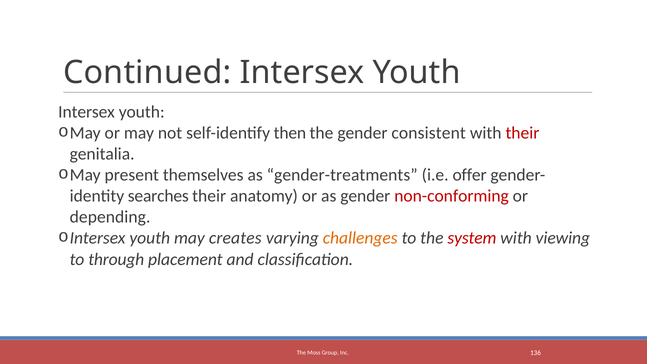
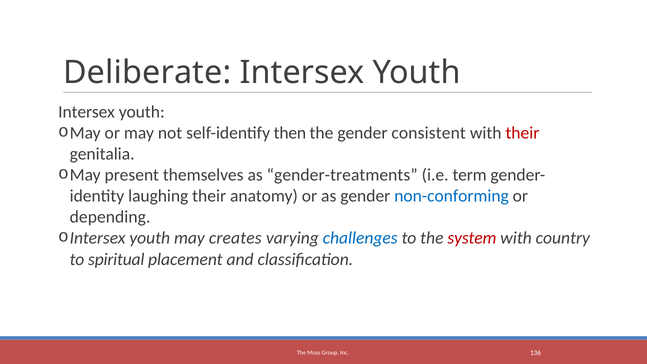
Continued: Continued -> Deliberate
offer: offer -> term
searches: searches -> laughing
non-conforming colour: red -> blue
challenges colour: orange -> blue
viewing: viewing -> country
through: through -> spiritual
